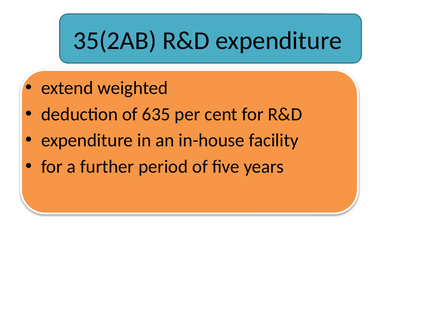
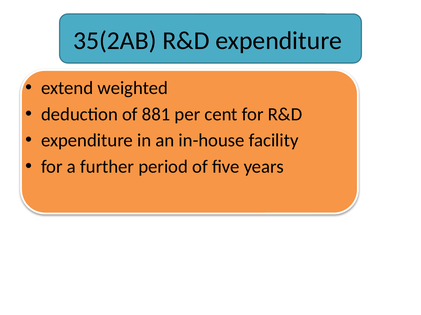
635: 635 -> 881
